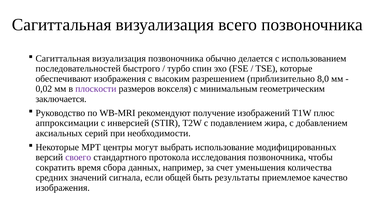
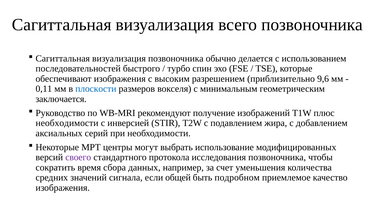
8,0: 8,0 -> 9,6
0,02: 0,02 -> 0,11
плоскости colour: purple -> blue
аппроксимации at (67, 123): аппроксимации -> необходимости
результаты: результаты -> подробном
